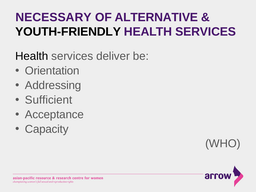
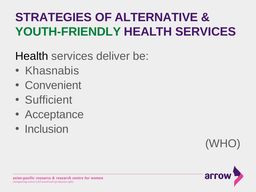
NECESSARY: NECESSARY -> STRATEGIES
YOUTH-FRIENDLY colour: black -> green
Orientation: Orientation -> Khasnabis
Addressing: Addressing -> Convenient
Capacity: Capacity -> Inclusion
